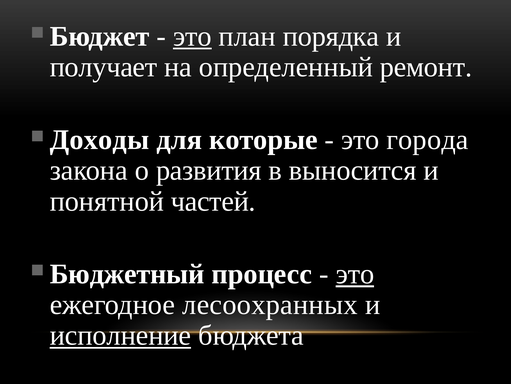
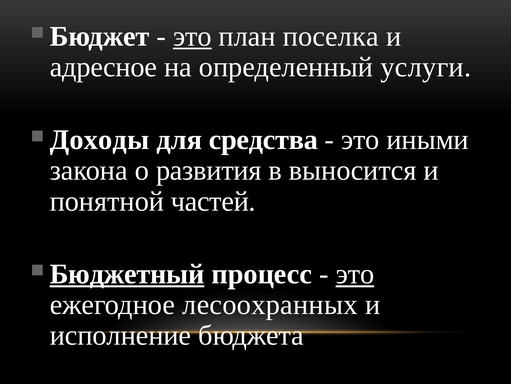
порядка: порядка -> поселка
получает: получает -> адресное
ремонт: ремонт -> услуги
которые: которые -> средства
города: города -> иными
Бюджетный underline: none -> present
исполнение underline: present -> none
